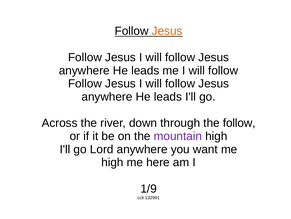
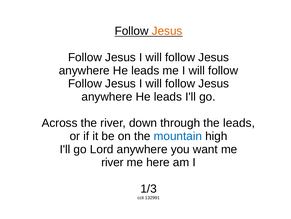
the follow: follow -> leads
mountain colour: purple -> blue
high at (112, 162): high -> river
1/9: 1/9 -> 1/3
